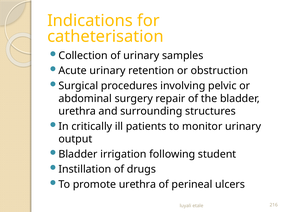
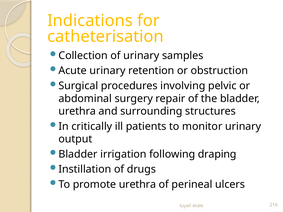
student: student -> draping
